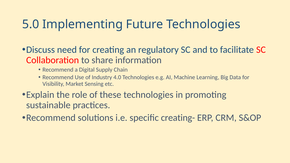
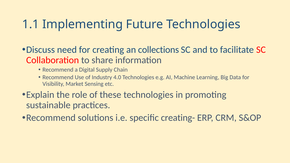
5.0: 5.0 -> 1.1
regulatory: regulatory -> collections
